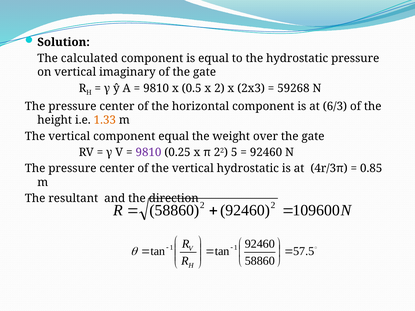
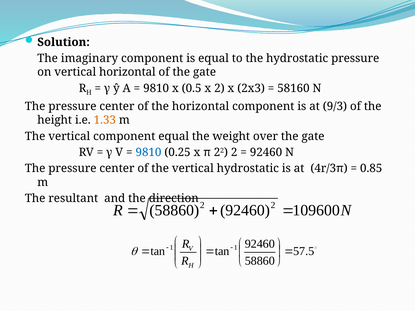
calculated: calculated -> imaginary
vertical imaginary: imaginary -> horizontal
59268: 59268 -> 58160
6/3: 6/3 -> 9/3
9810 at (148, 152) colour: purple -> blue
22 5: 5 -> 2
